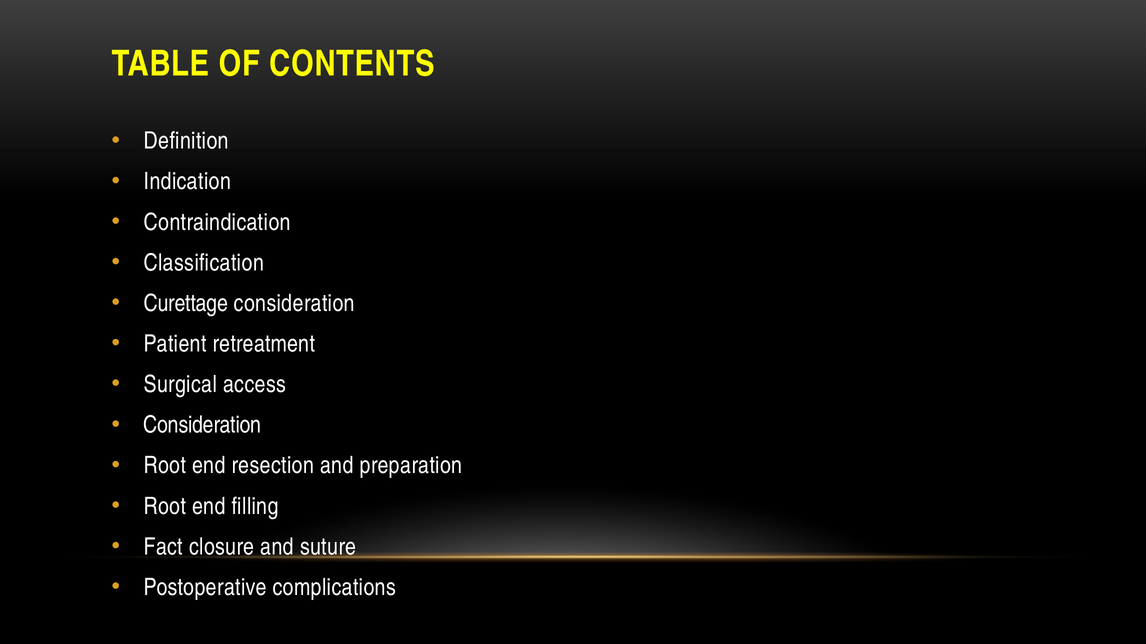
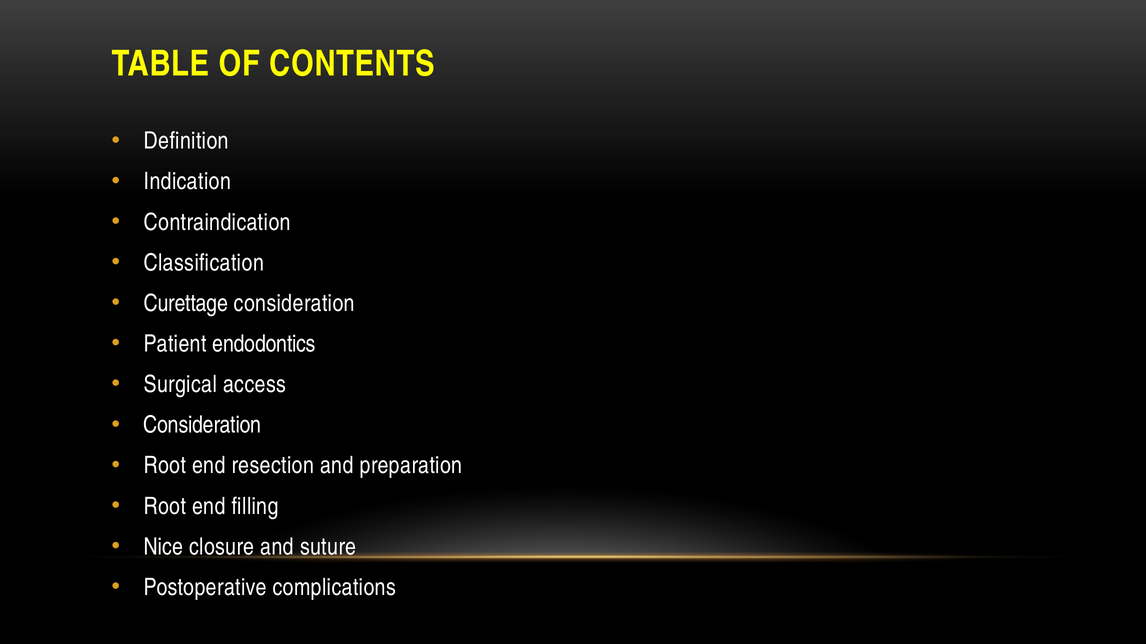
retreatment: retreatment -> endodontics
Fact: Fact -> Nice
